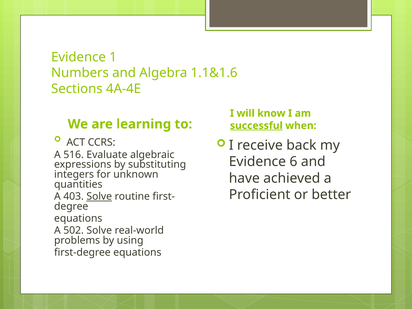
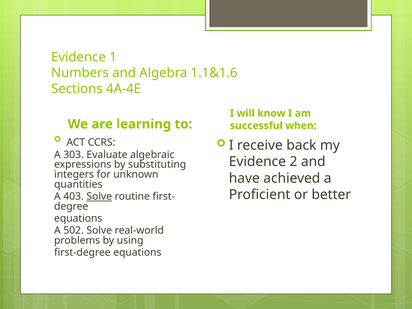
successful underline: present -> none
516: 516 -> 303
6: 6 -> 2
